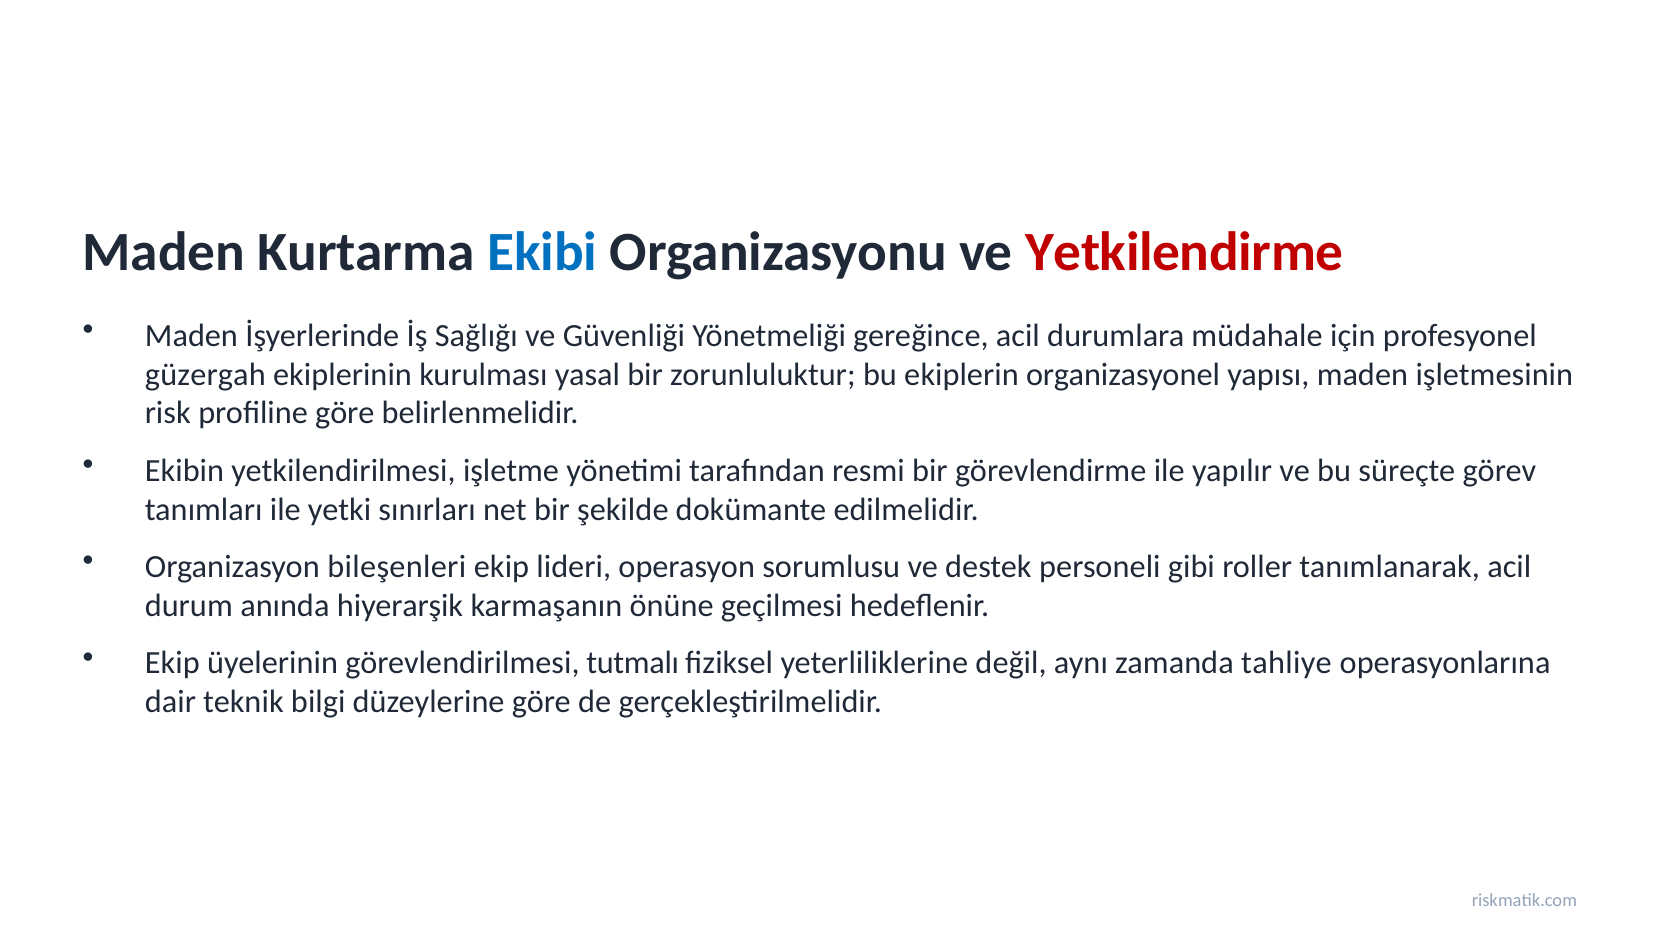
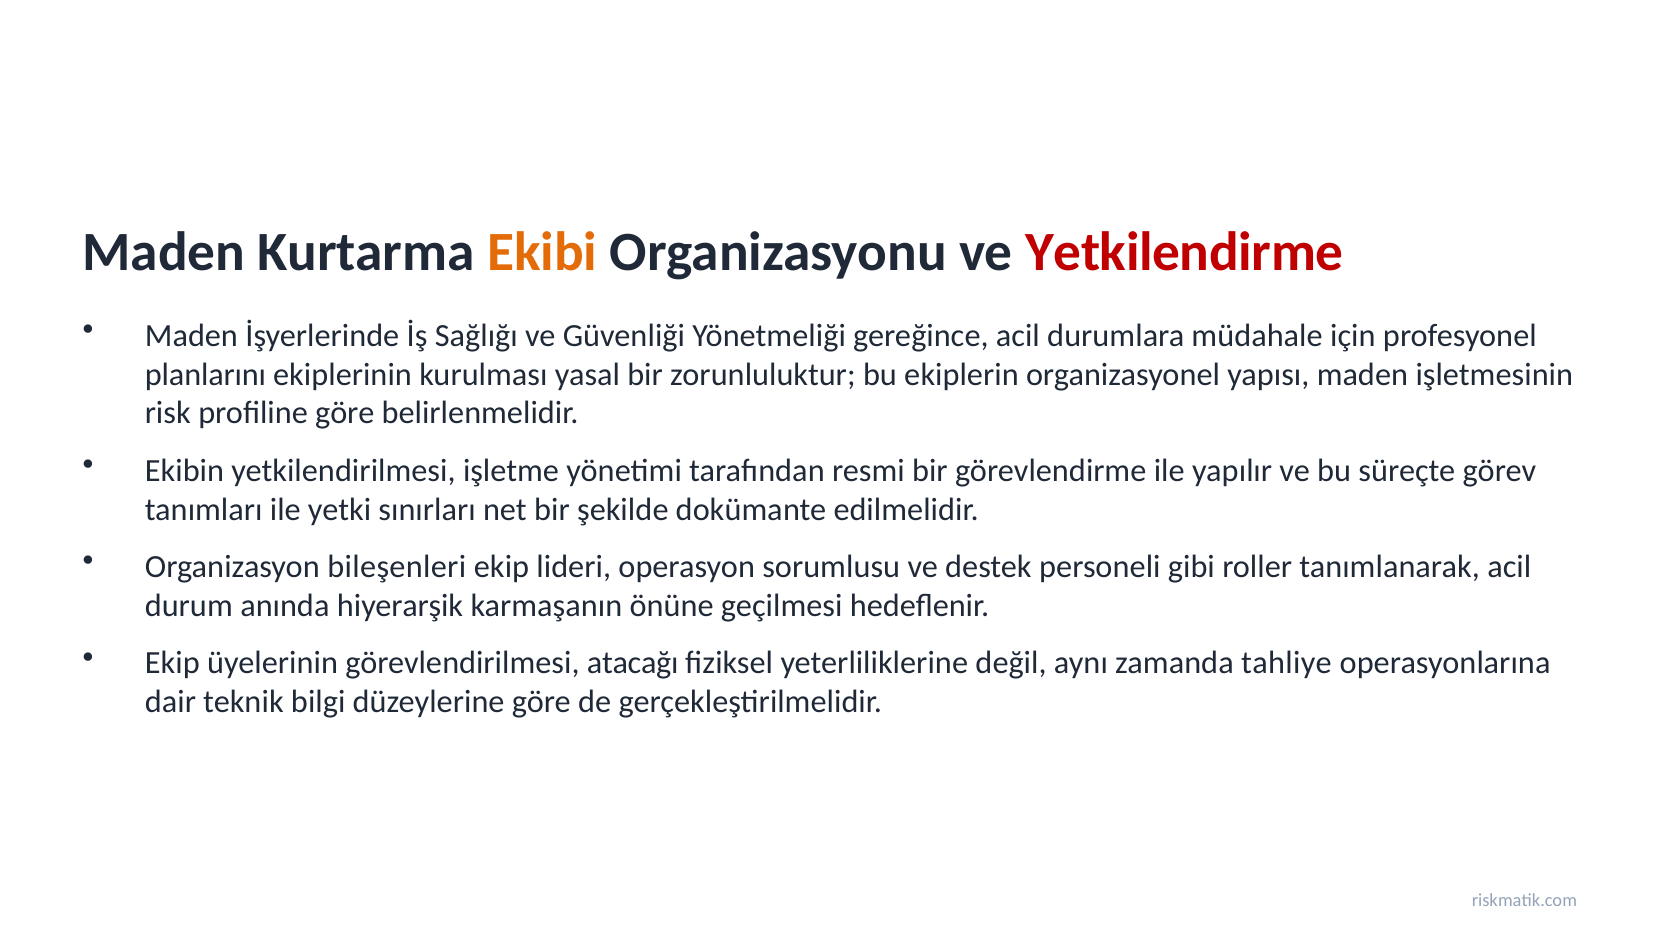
Ekibi colour: blue -> orange
güzergah: güzergah -> planlarını
tutmalı: tutmalı -> atacağı
